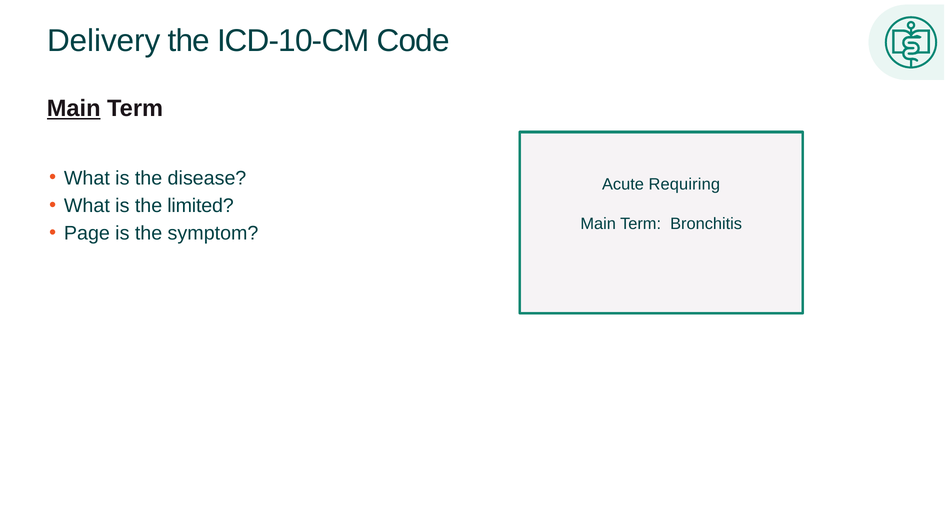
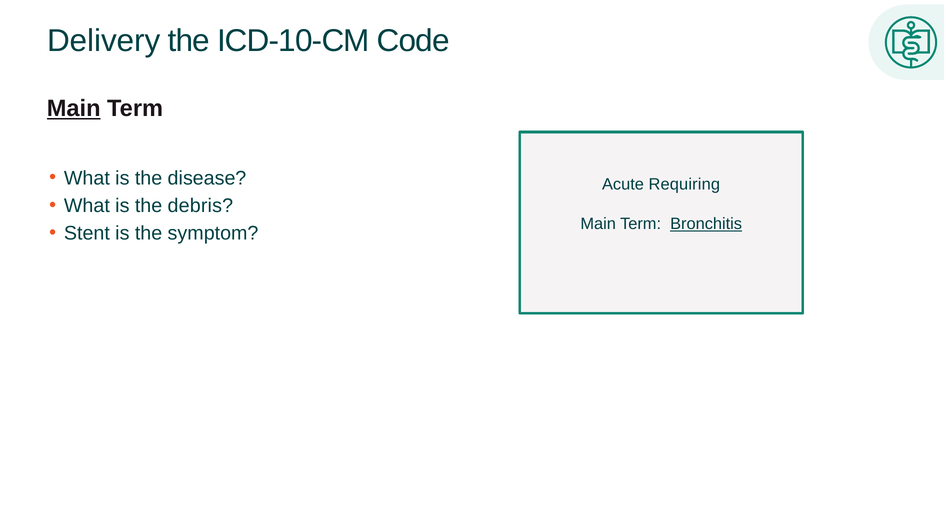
limited: limited -> debris
Bronchitis underline: none -> present
Page: Page -> Stent
